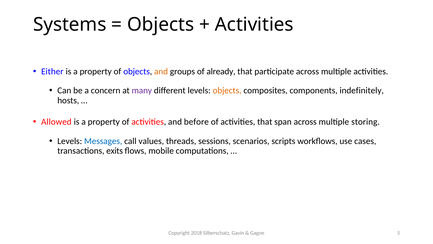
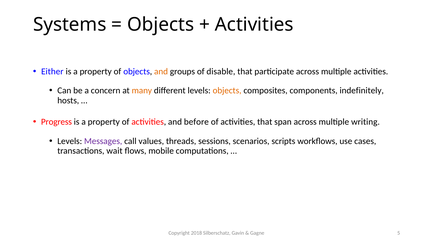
already: already -> disable
many colour: purple -> orange
Allowed: Allowed -> Progress
storing: storing -> writing
Messages colour: blue -> purple
exits: exits -> wait
